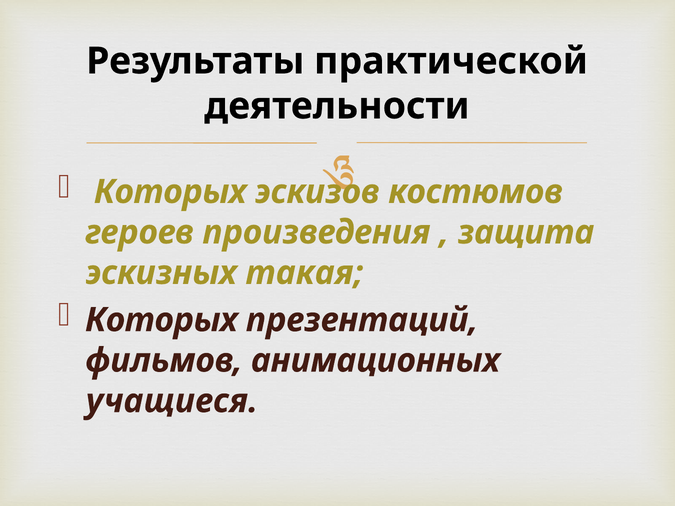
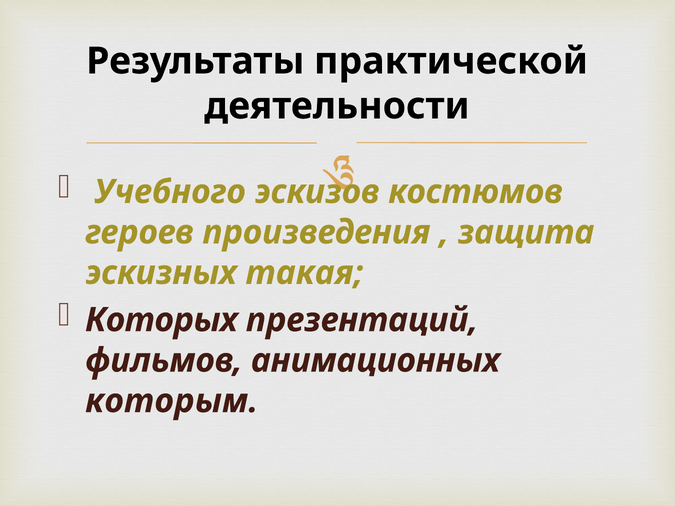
Которых at (170, 192): Которых -> Учебного
учащиеся: учащиеся -> которым
